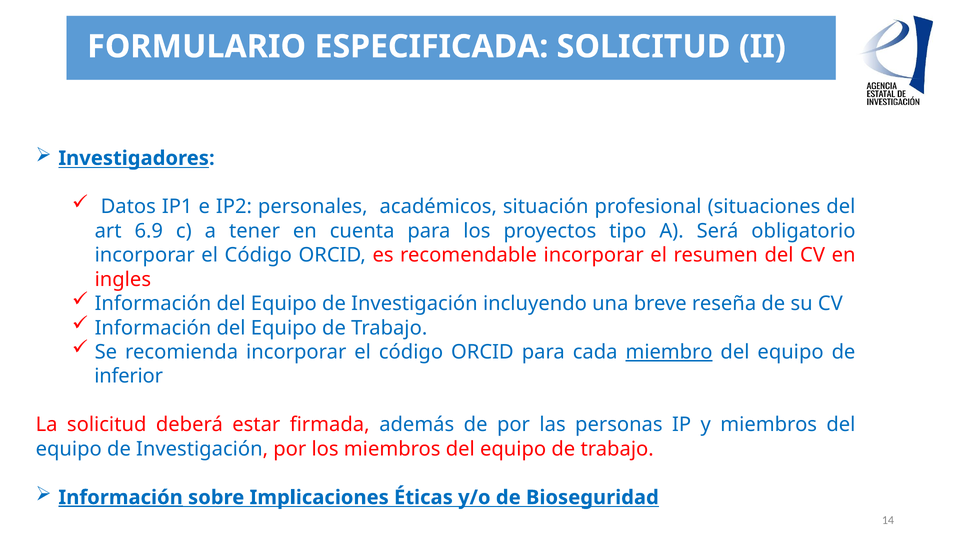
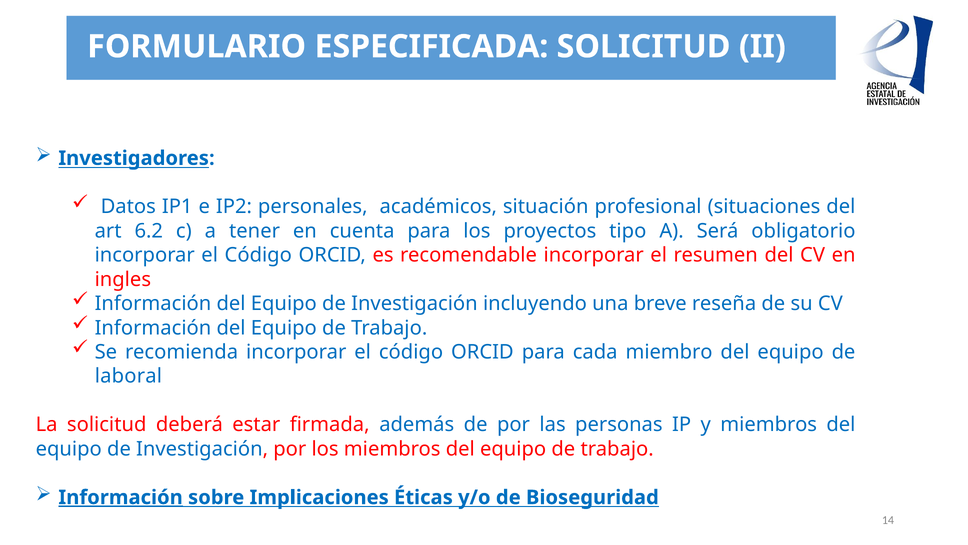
6.9: 6.9 -> 6.2
miembro underline: present -> none
inferior: inferior -> laboral
